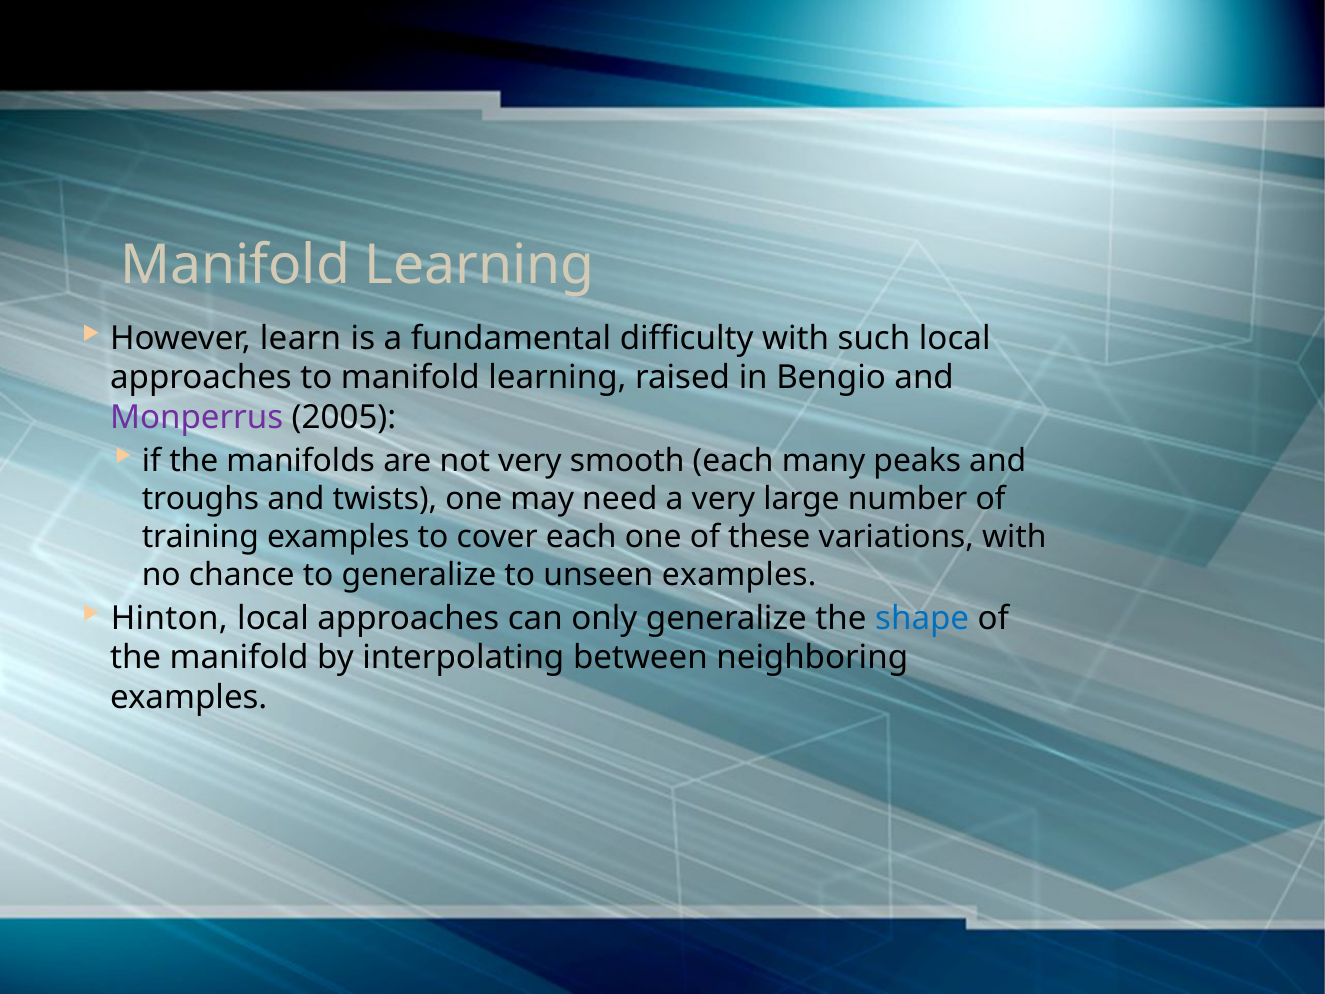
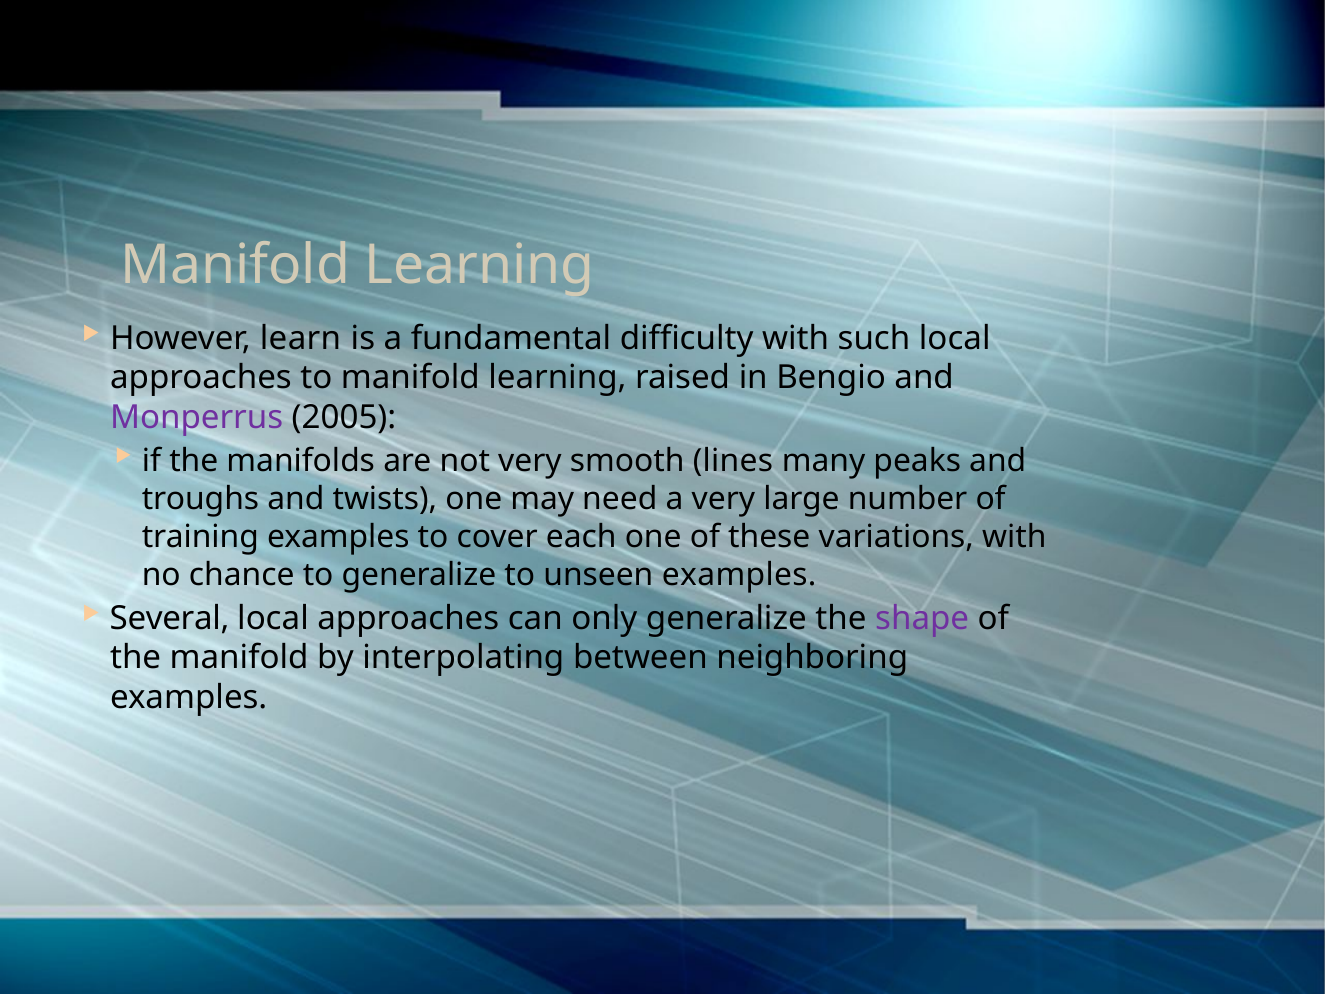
smooth each: each -> lines
Hinton: Hinton -> Several
shape colour: blue -> purple
